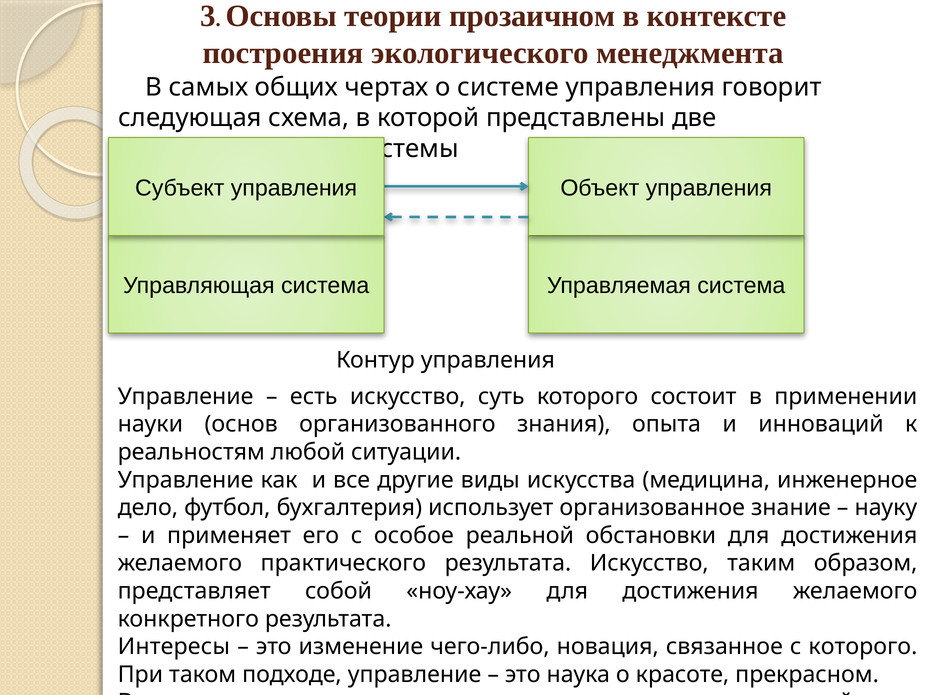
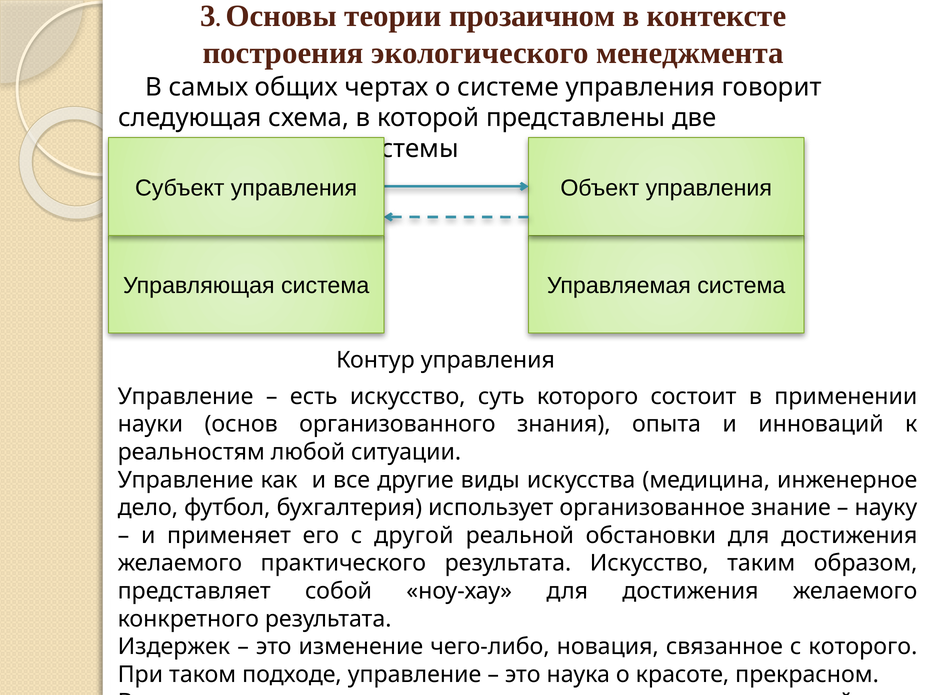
особое: особое -> другой
Интересы: Интересы -> Издержек
